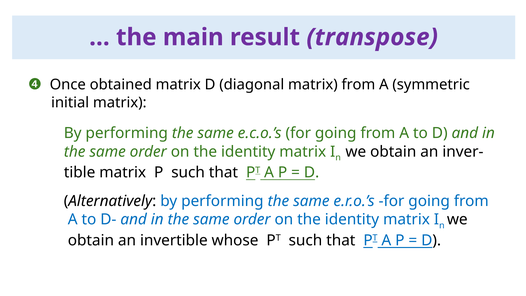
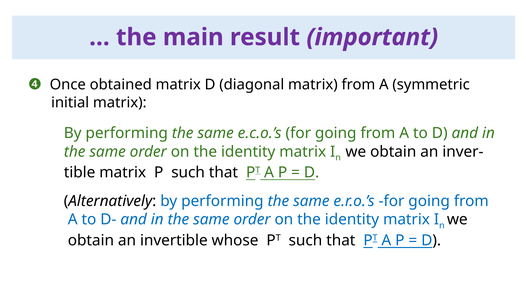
transpose: transpose -> important
